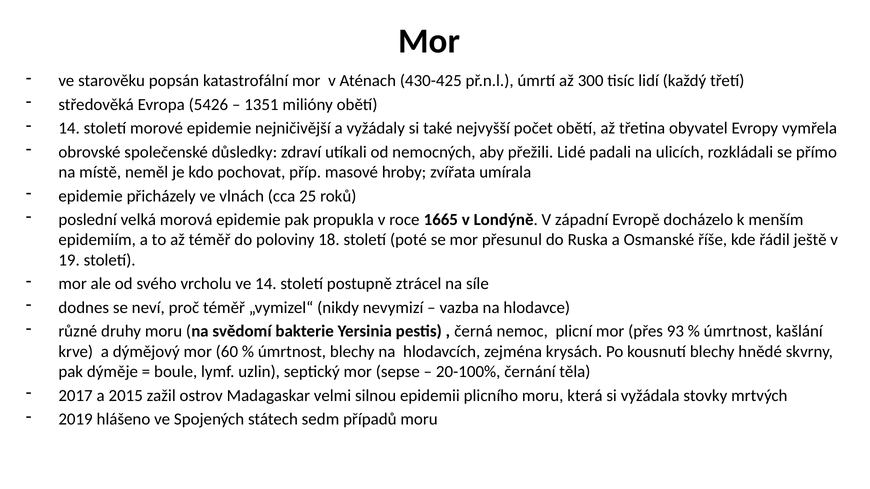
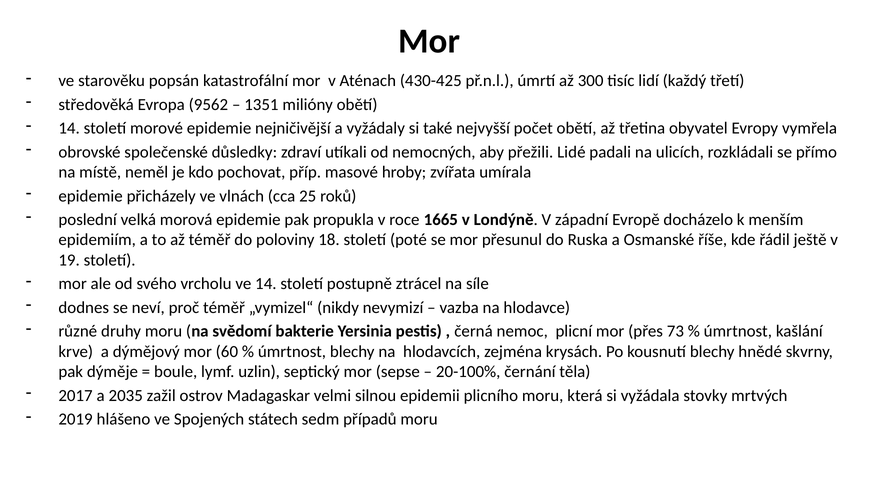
5426: 5426 -> 9562
93: 93 -> 73
2015: 2015 -> 2035
